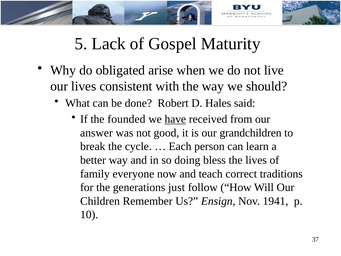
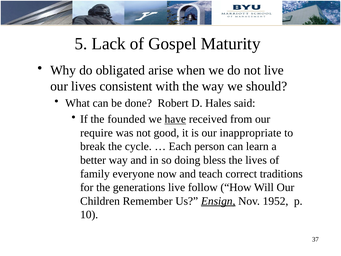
answer: answer -> require
grandchildren: grandchildren -> inappropriate
generations just: just -> live
Ensign underline: none -> present
1941: 1941 -> 1952
